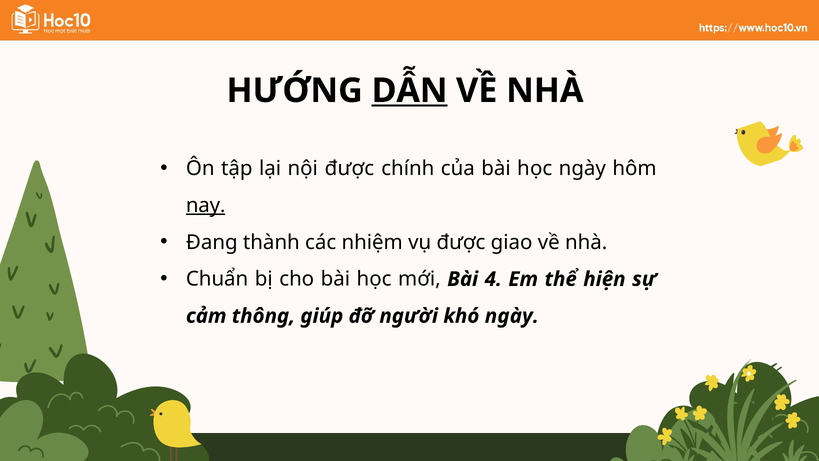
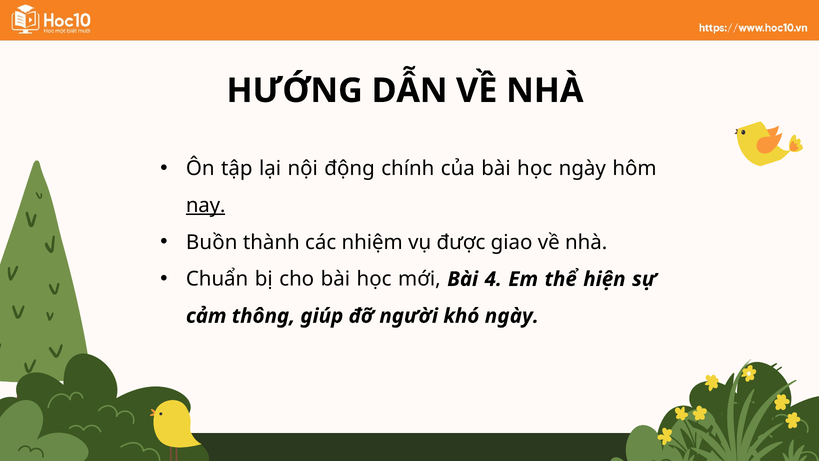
DẪN underline: present -> none
nội được: được -> động
Đang: Đang -> Buồn
